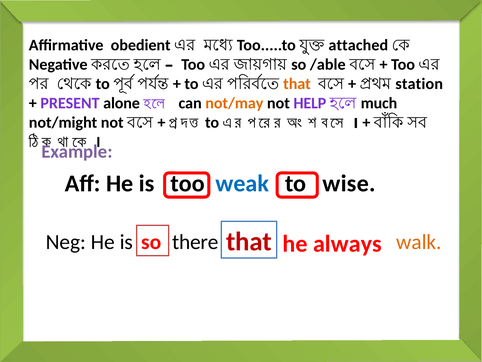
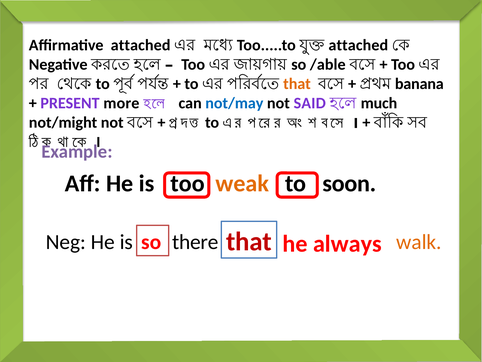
Affirmative obedient: obedient -> attached
station: station -> banana
alone: alone -> more
not/may colour: orange -> blue
HELP: HELP -> SAID
weak colour: blue -> orange
wise: wise -> soon
